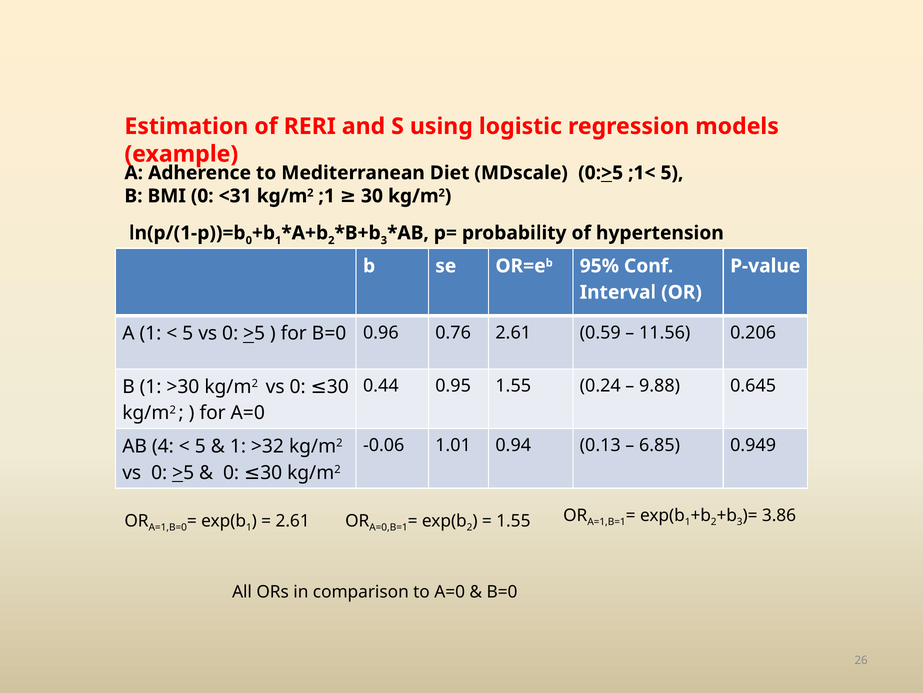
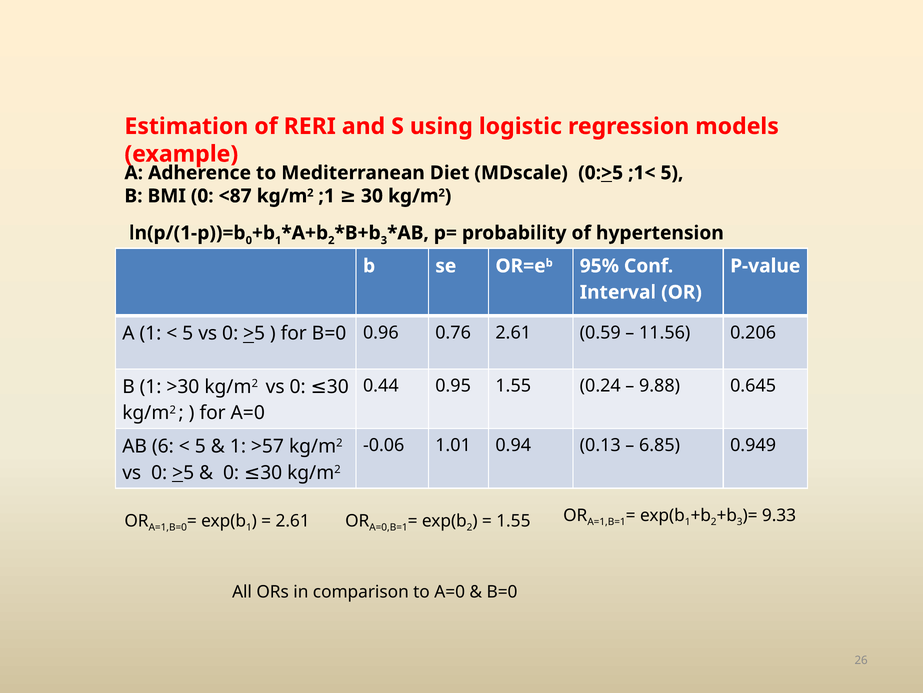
<31: <31 -> <87
4: 4 -> 6
>32: >32 -> >57
3.86: 3.86 -> 9.33
